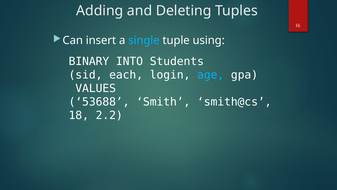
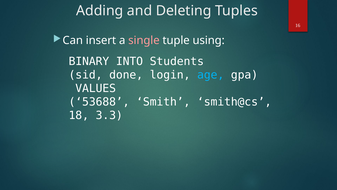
single colour: light blue -> pink
each: each -> done
2.2: 2.2 -> 3.3
